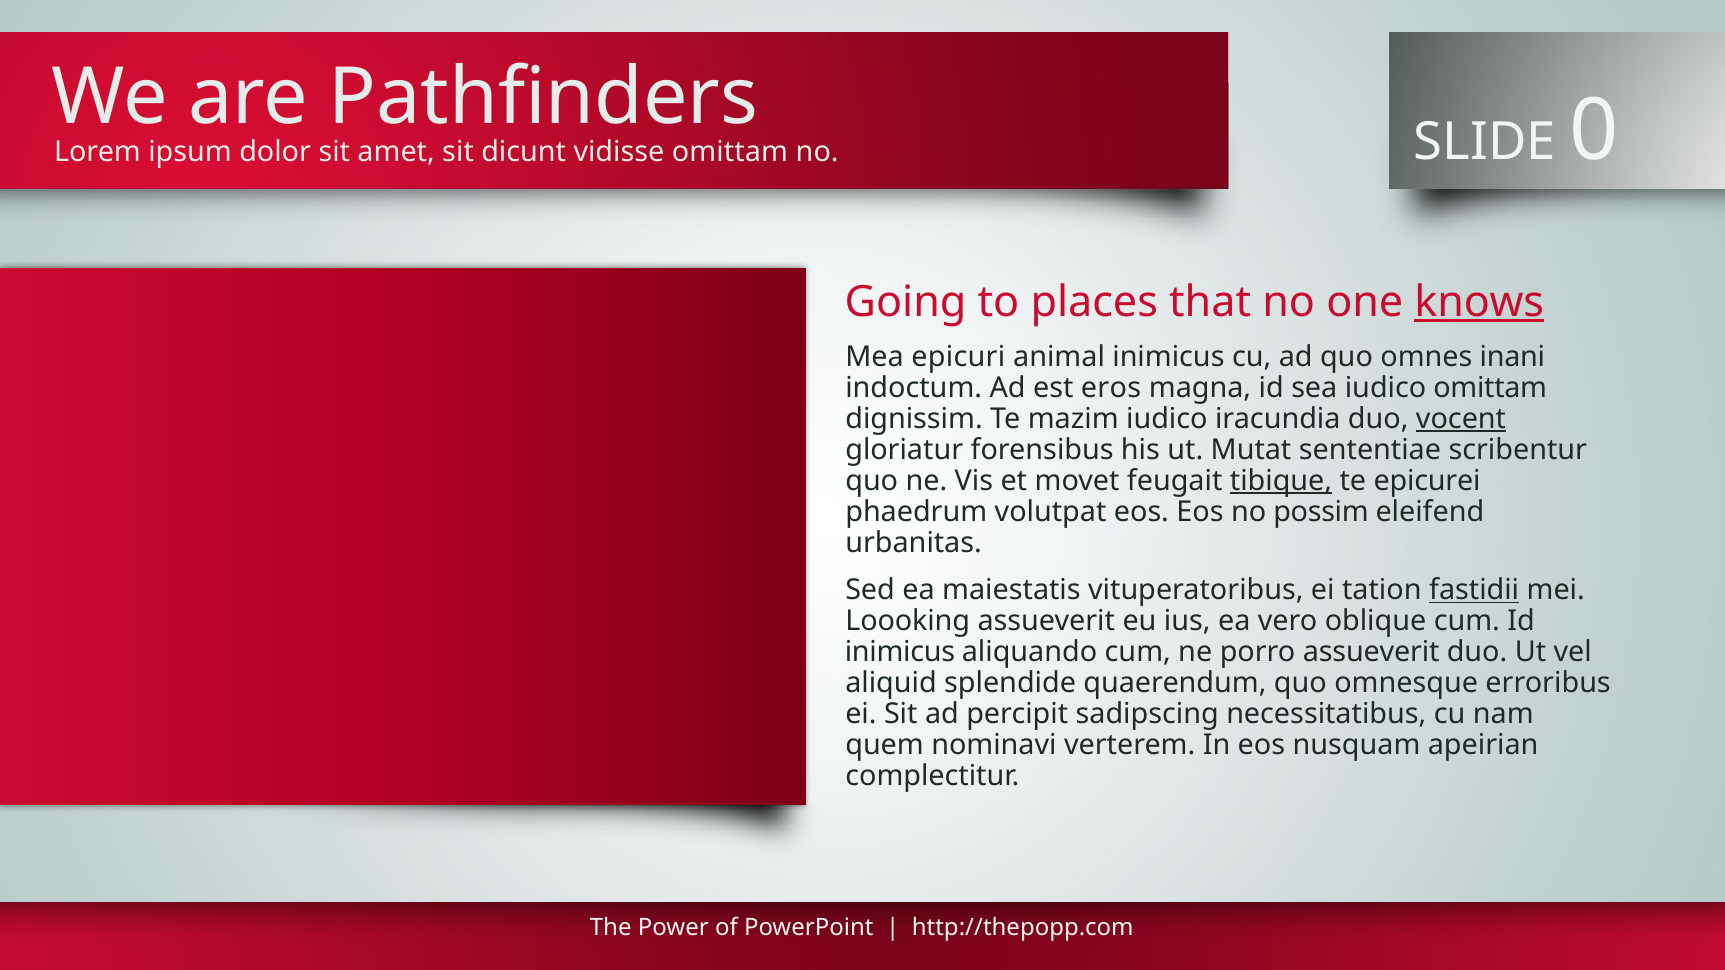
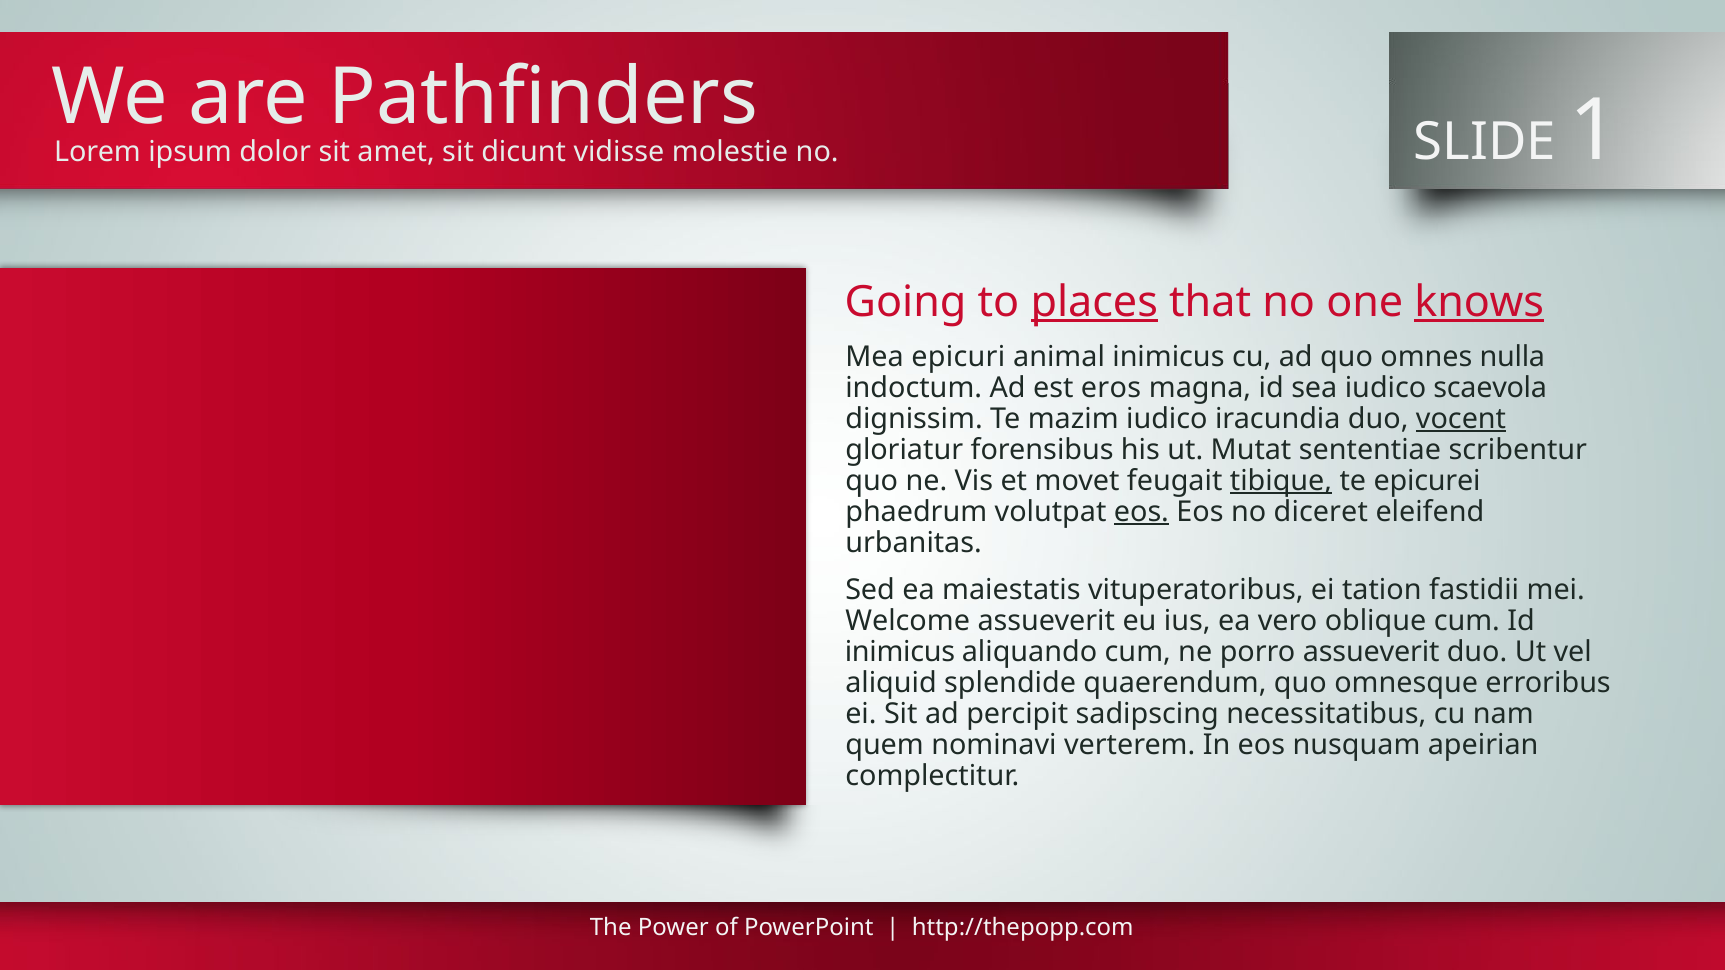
0: 0 -> 1
omittam at (730, 152): omittam -> molestie
places underline: none -> present
inani: inani -> nulla
iudico omittam: omittam -> scaevola
eos at (1141, 512) underline: none -> present
possim: possim -> diceret
fastidii underline: present -> none
Loooking: Loooking -> Welcome
